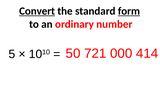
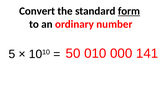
Convert underline: present -> none
721: 721 -> 010
414: 414 -> 141
